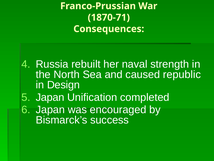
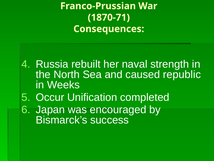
Design: Design -> Weeks
Japan at (50, 97): Japan -> Occur
